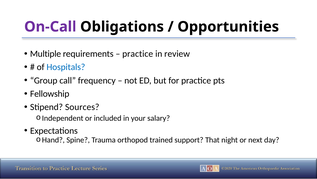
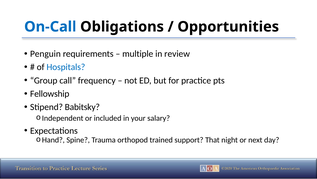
On-Call colour: purple -> blue
Multiple: Multiple -> Penguin
practice at (138, 54): practice -> multiple
Sources: Sources -> Babitsky
